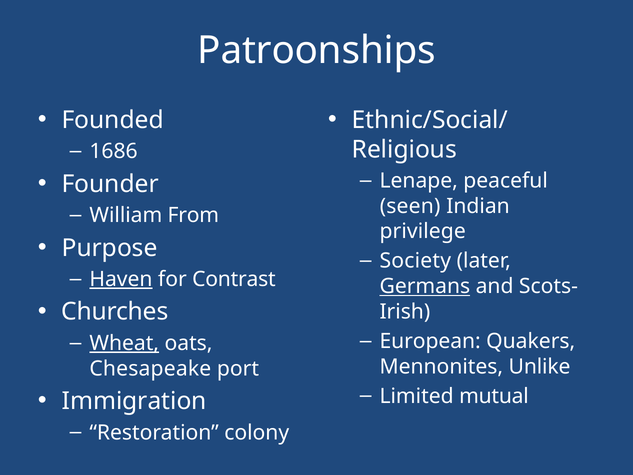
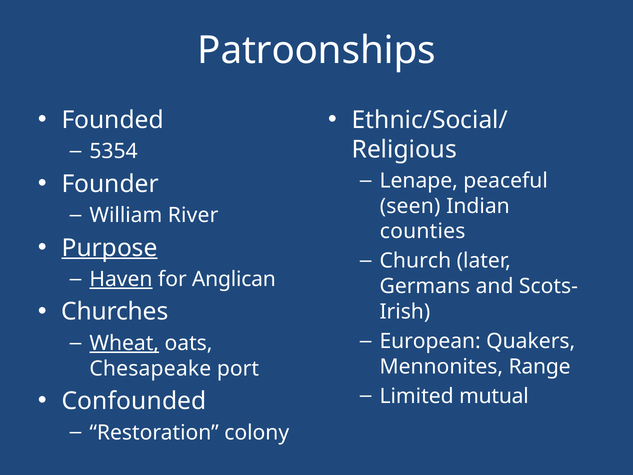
1686: 1686 -> 5354
From: From -> River
privilege: privilege -> counties
Purpose underline: none -> present
Society: Society -> Church
Contrast: Contrast -> Anglican
Germans underline: present -> none
Unlike: Unlike -> Range
Immigration: Immigration -> Confounded
